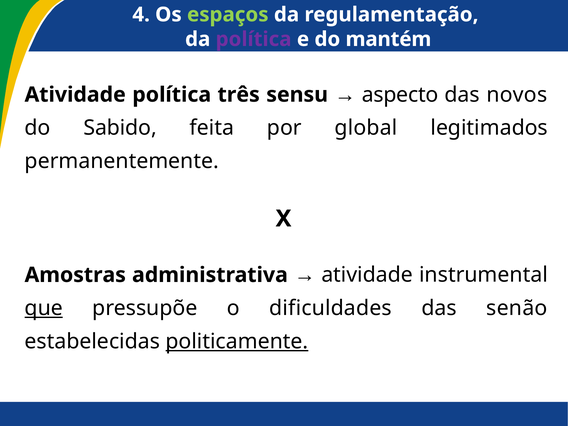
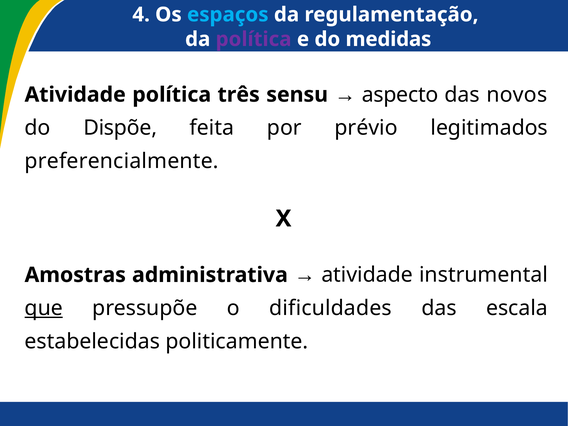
espaços colour: light green -> light blue
mantém: mantém -> medidas
Sabido: Sabido -> Dispõe
global: global -> prévio
permanentemente: permanentemente -> preferencialmente
senão: senão -> escala
politicamente underline: present -> none
